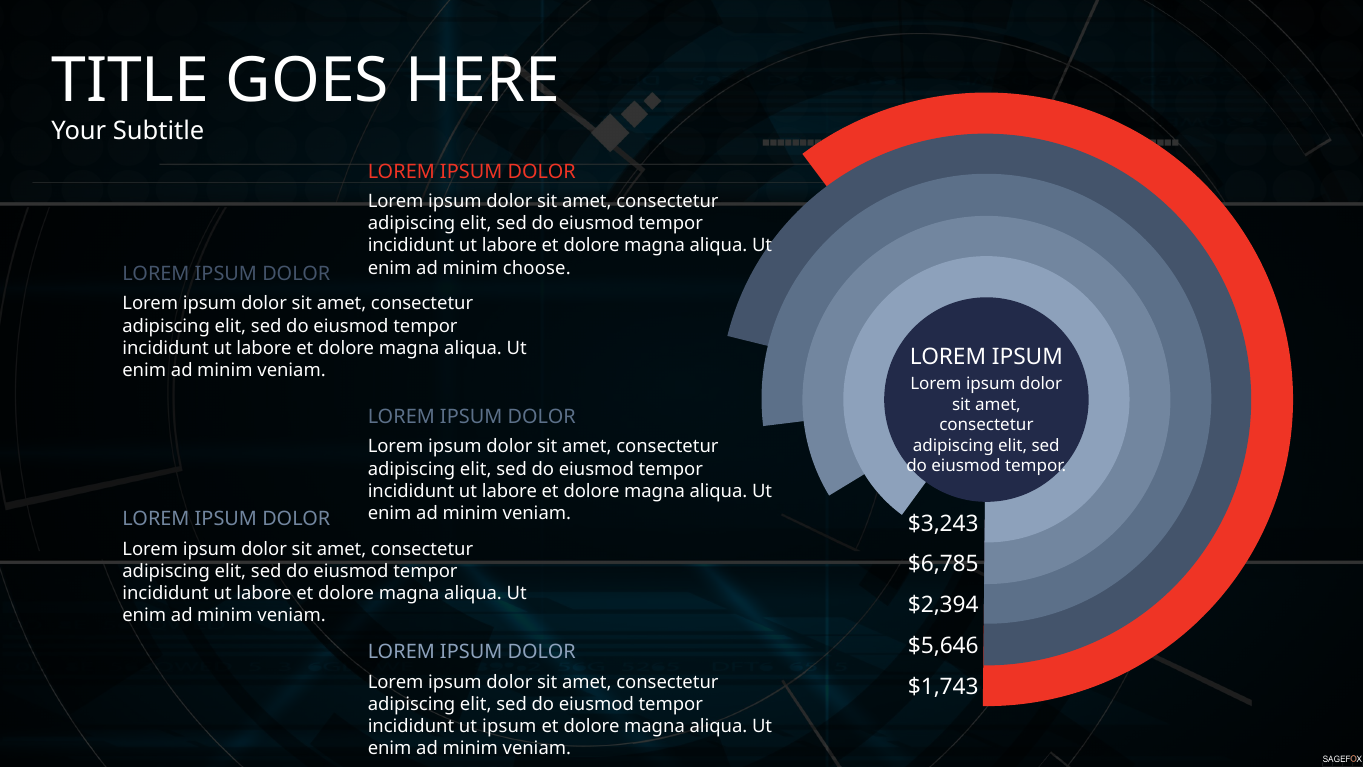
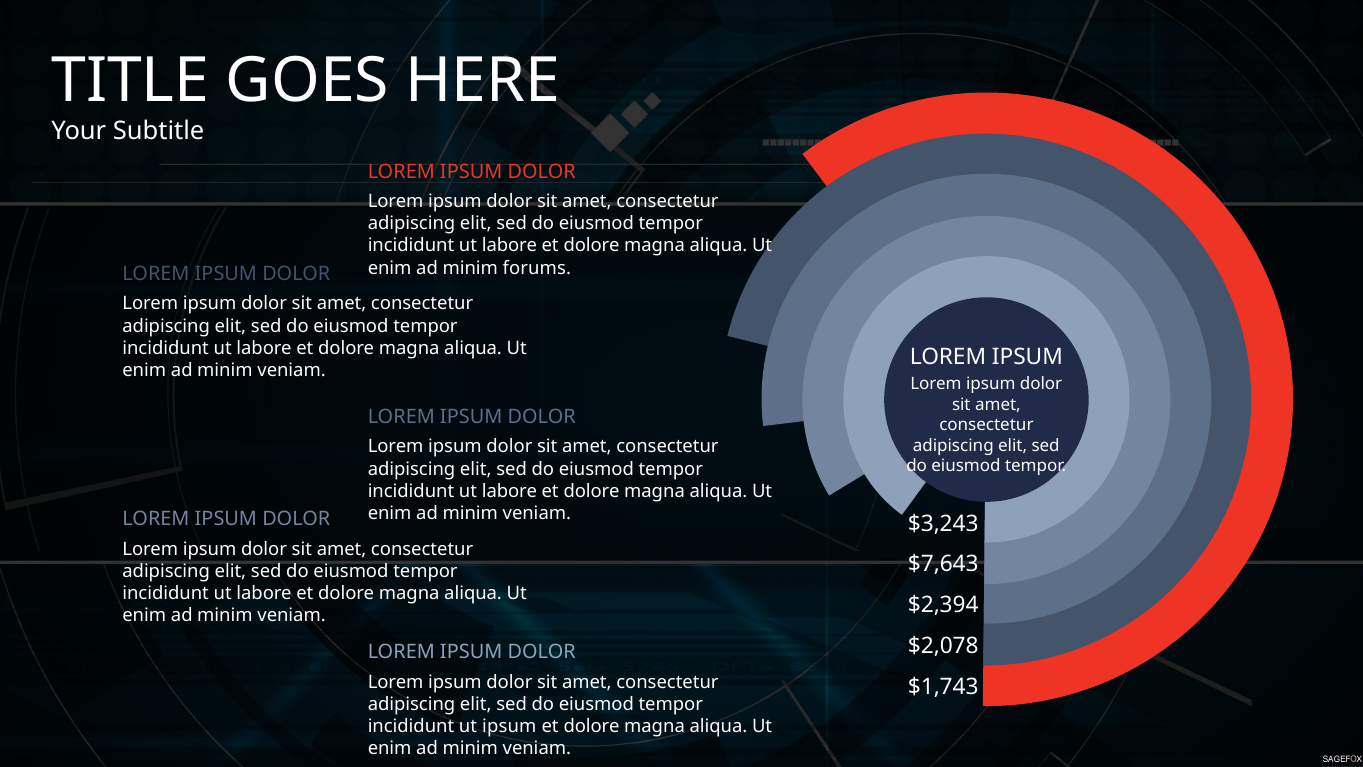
choose: choose -> forums
$6,785: $6,785 -> $7,643
$5,646: $5,646 -> $2,078
